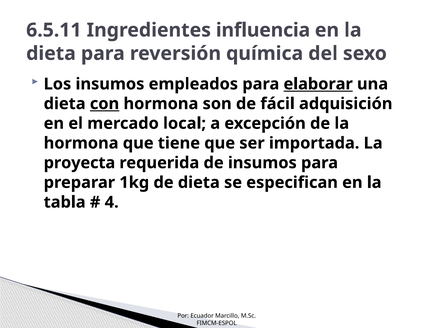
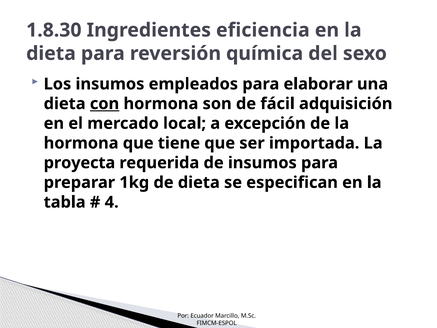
6.5.11: 6.5.11 -> 1.8.30
influencia: influencia -> eficiencia
elaborar underline: present -> none
